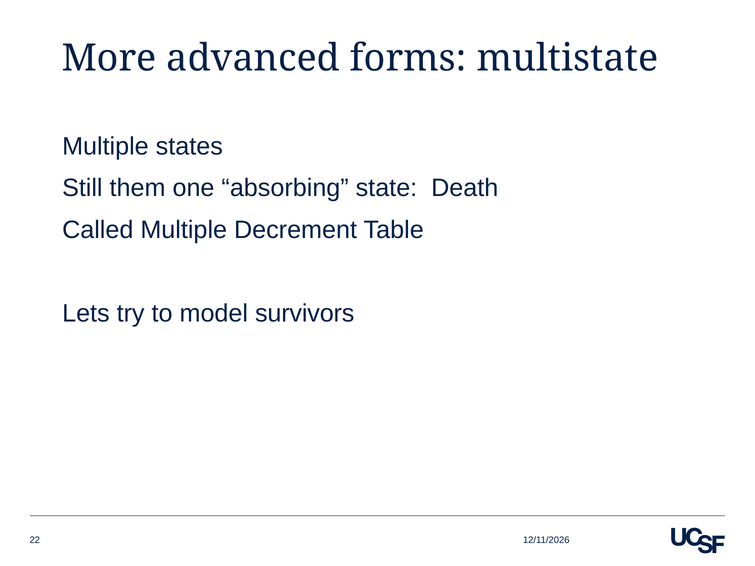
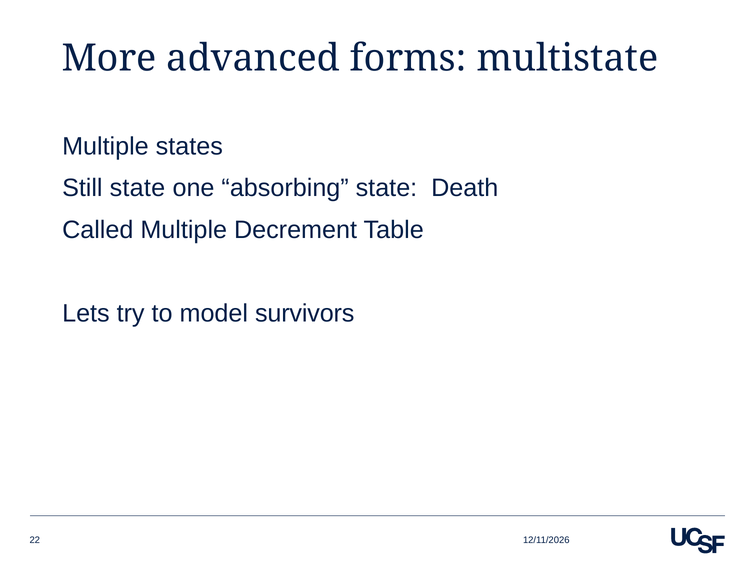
Still them: them -> state
